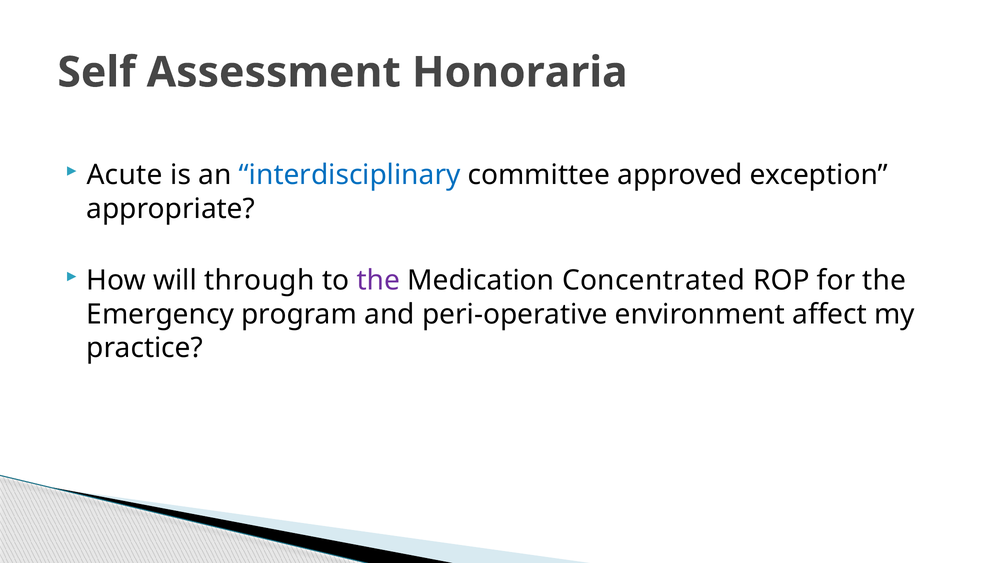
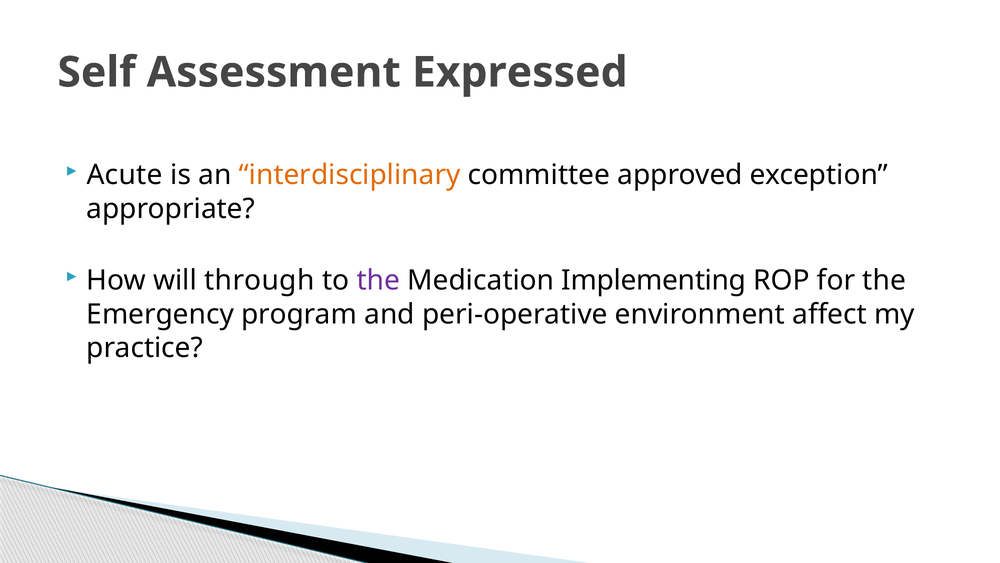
Honoraria: Honoraria -> Expressed
interdisciplinary colour: blue -> orange
Concentrated: Concentrated -> Implementing
